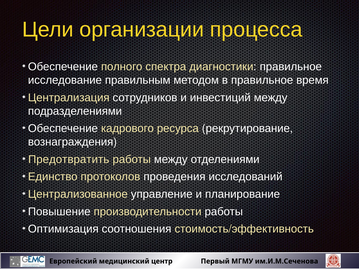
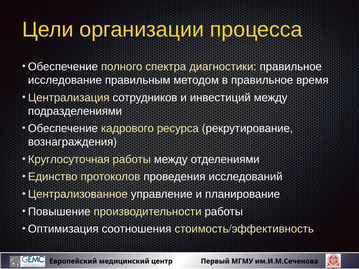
Предотвратить: Предотвратить -> Круглосуточная
